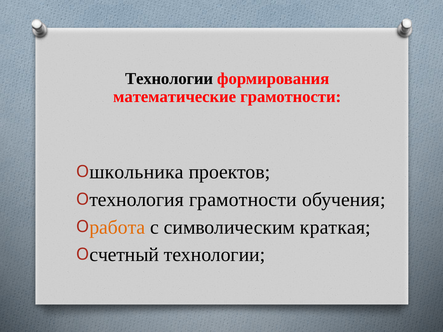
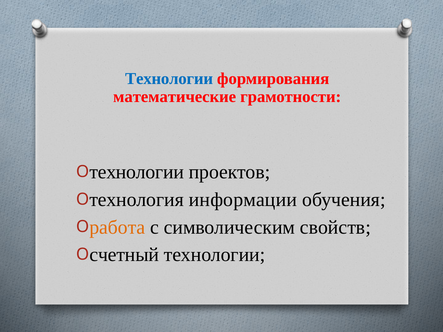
Технологии at (169, 79) colour: black -> blue
школьника at (137, 172): школьника -> технологии
технология грамотности: грамотности -> информации
краткая: краткая -> свойств
